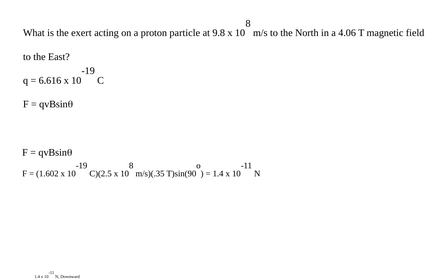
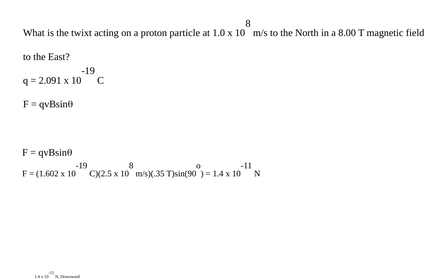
exert: exert -> twixt
9.8: 9.8 -> 1.0
4.06: 4.06 -> 8.00
6.616: 6.616 -> 2.091
